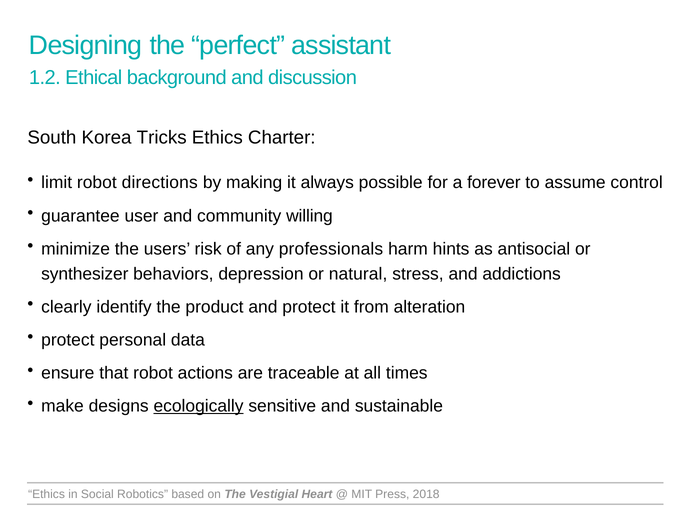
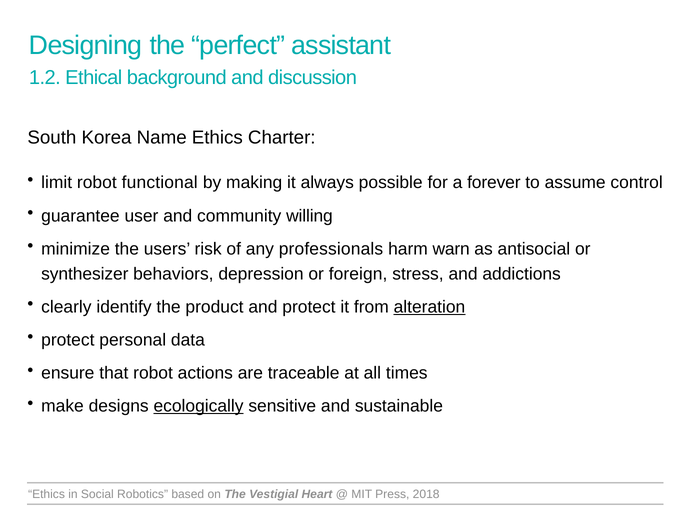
Tricks: Tricks -> Name
directions: directions -> functional
hints: hints -> warn
natural: natural -> foreign
alteration underline: none -> present
